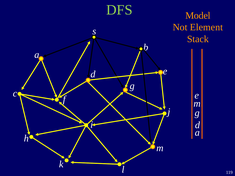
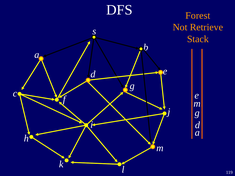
DFS colour: light green -> white
Model: Model -> Forest
Element: Element -> Retrieve
